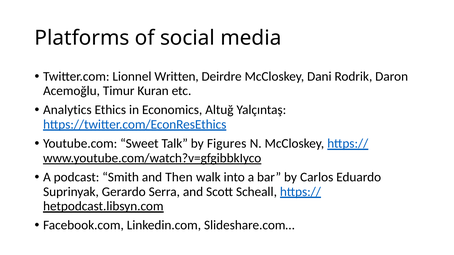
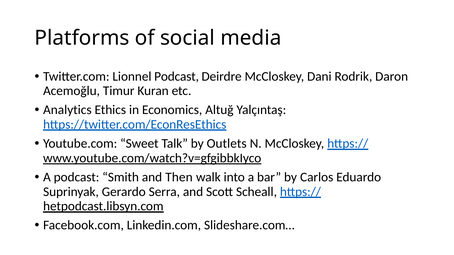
Lionnel Written: Written -> Podcast
Figures: Figures -> Outlets
